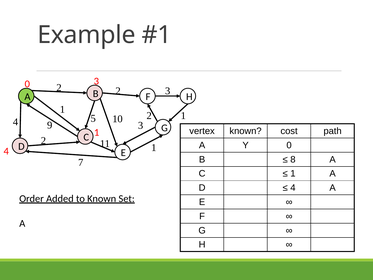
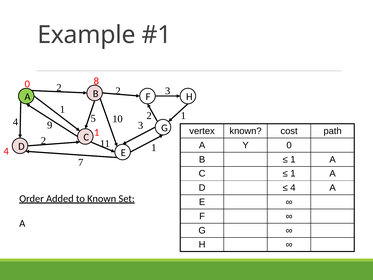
0 3: 3 -> 8
8 at (293, 159): 8 -> 1
